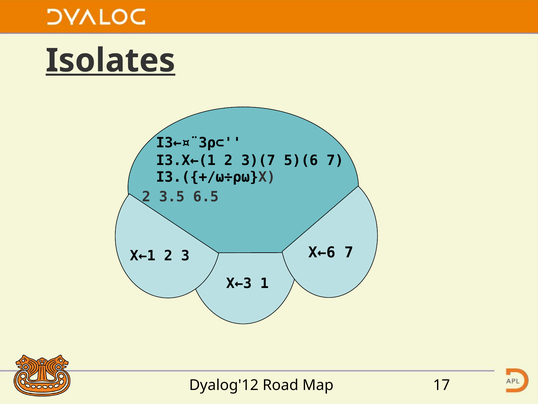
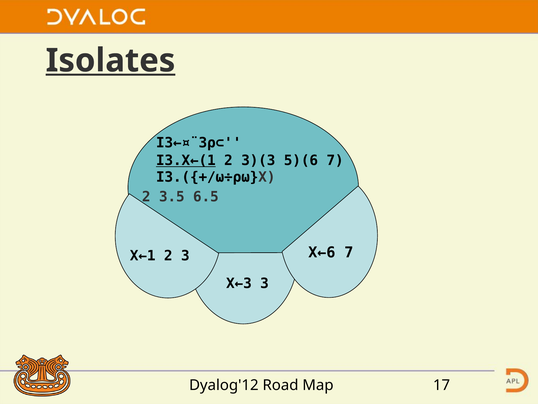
I3.X←(1 underline: none -> present
3)(7: 3)(7 -> 3)(3
X←3 1: 1 -> 3
